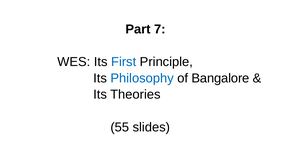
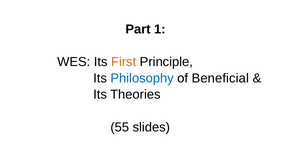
7: 7 -> 1
First colour: blue -> orange
Bangalore: Bangalore -> Beneficial
